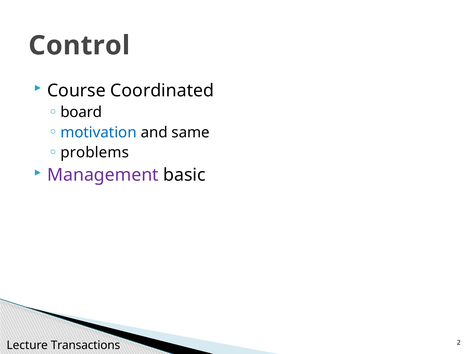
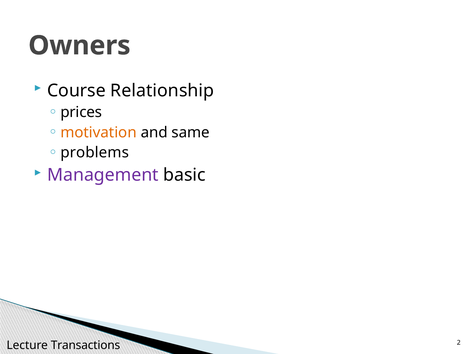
Control: Control -> Owners
Coordinated: Coordinated -> Relationship
board: board -> prices
motivation colour: blue -> orange
